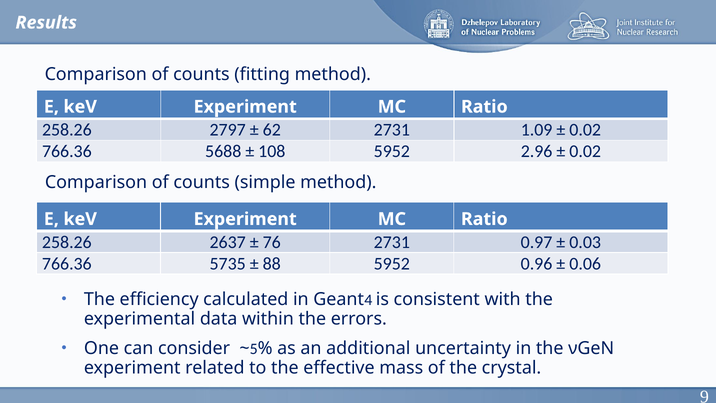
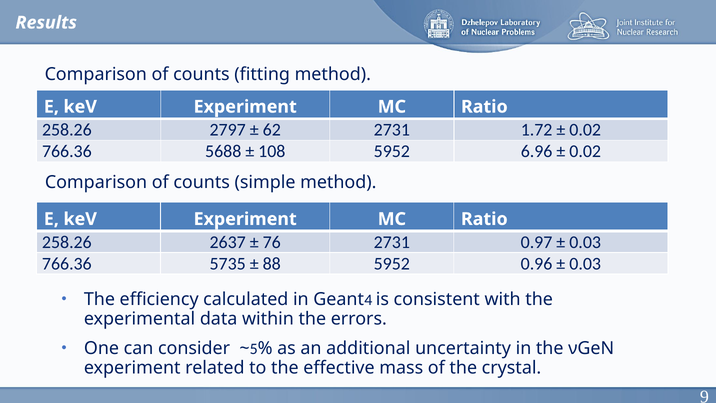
1.09: 1.09 -> 1.72
2.96: 2.96 -> 6.96
0.06 at (585, 263): 0.06 -> 0.03
